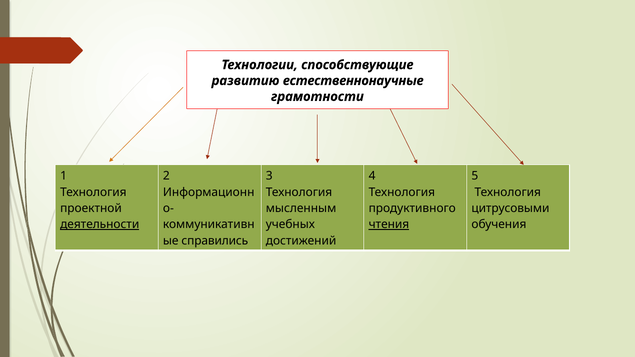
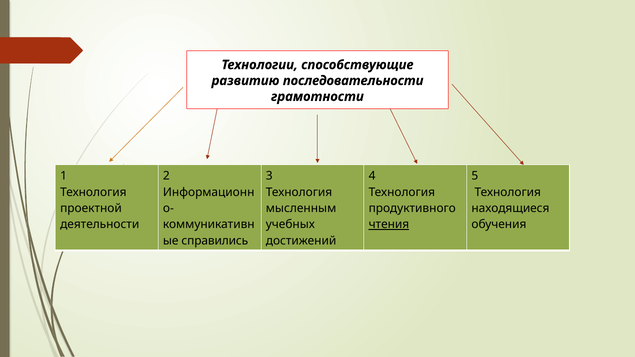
естественнонаучные: естественнонаучные -> последовательности
цитрусовыми: цитрусовыми -> находящиеся
деятельности underline: present -> none
